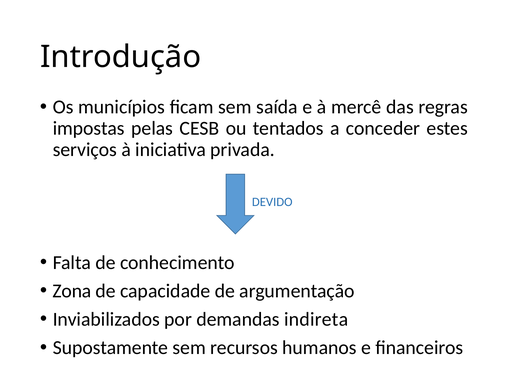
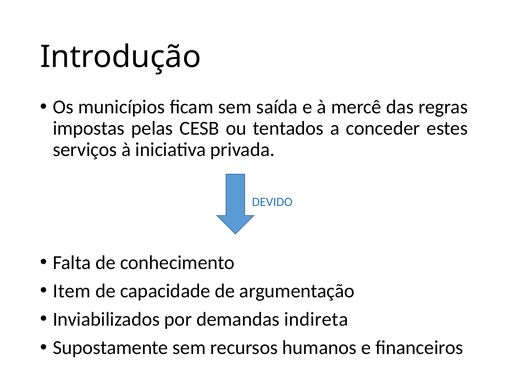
Zona: Zona -> Item
